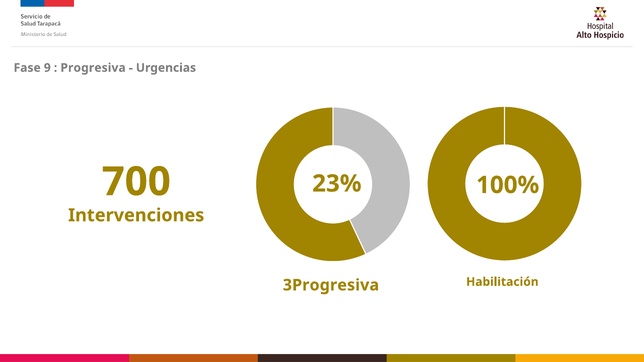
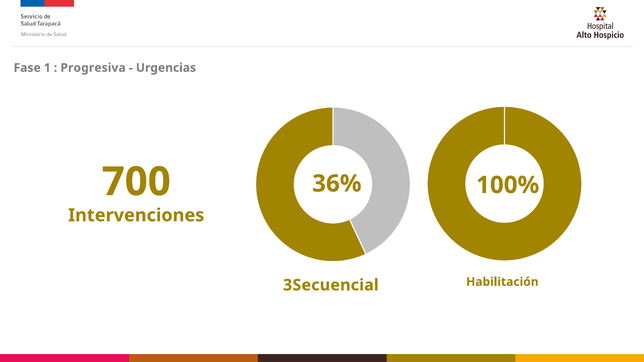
9: 9 -> 1
23%: 23% -> 36%
3Progresiva: 3Progresiva -> 3Secuencial
